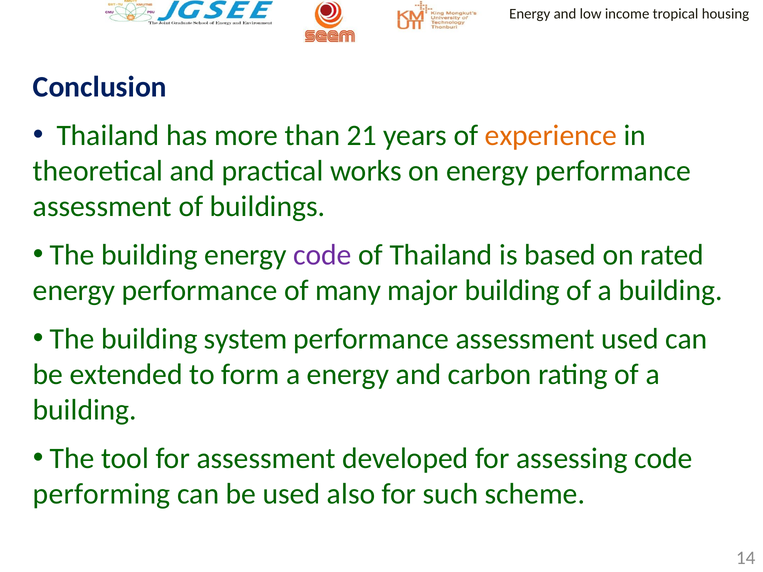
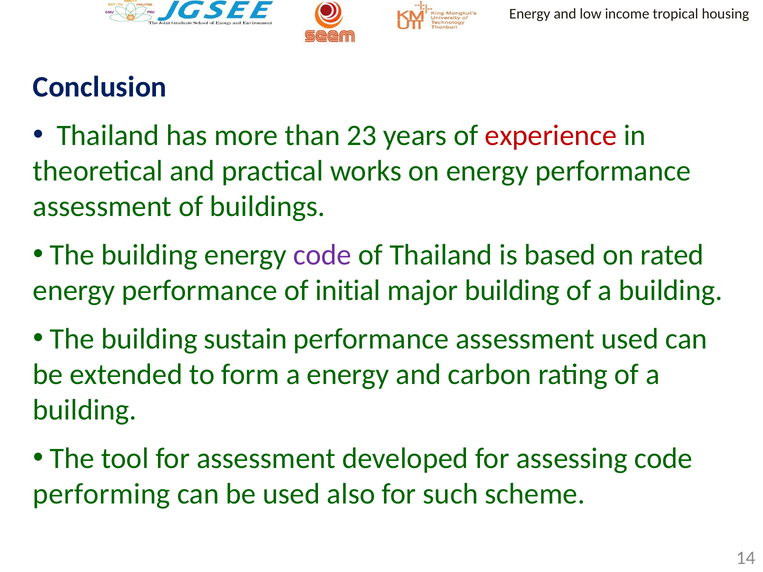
21: 21 -> 23
experience colour: orange -> red
many: many -> initial
system: system -> sustain
